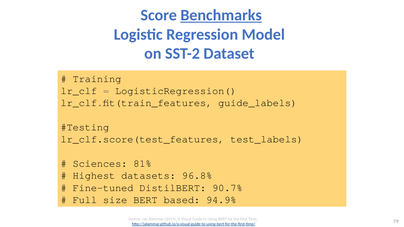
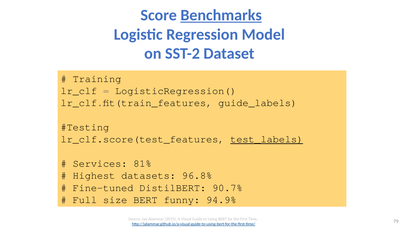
test_labels underline: none -> present
Sciences: Sciences -> Services
based: based -> funny
